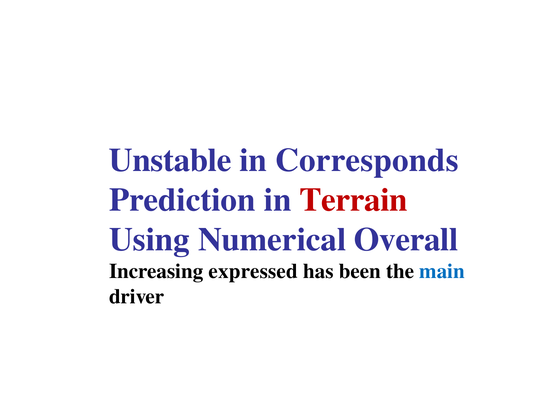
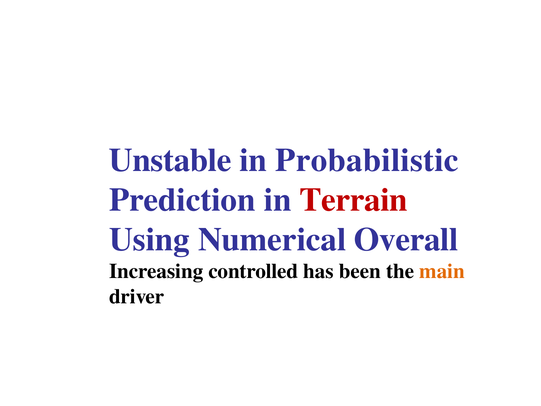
Corresponds: Corresponds -> Probabilistic
expressed: expressed -> controlled
main colour: blue -> orange
